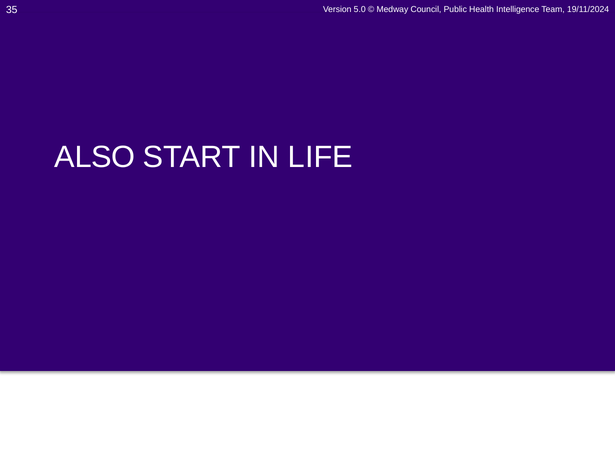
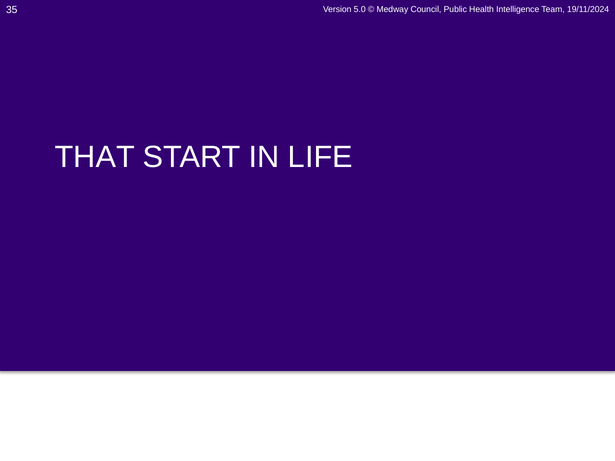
ALSO: ALSO -> THAT
